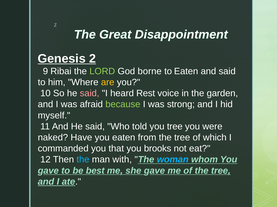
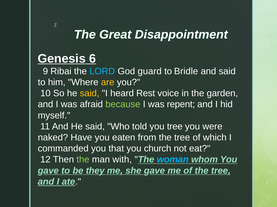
2: 2 -> 6
LORD colour: light green -> light blue
borne: borne -> guard
to Eaten: Eaten -> Bridle
said at (90, 94) colour: pink -> yellow
strong: strong -> repent
brooks: brooks -> church
the at (83, 160) colour: light blue -> light green
best: best -> they
